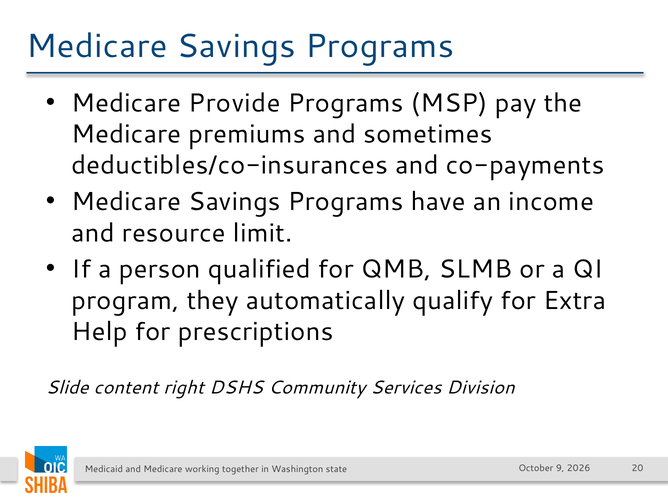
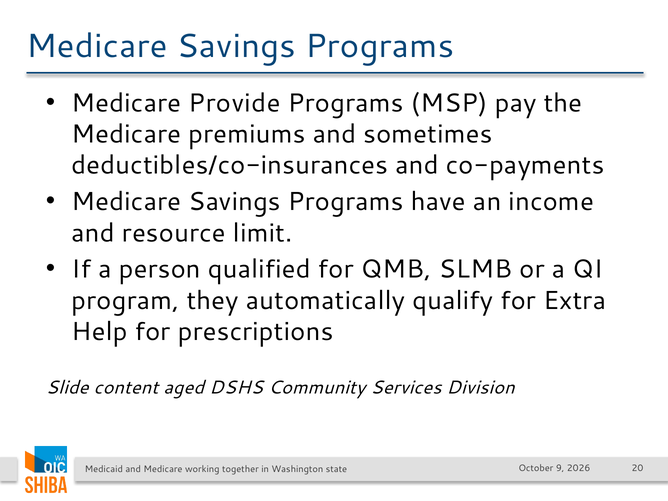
right: right -> aged
